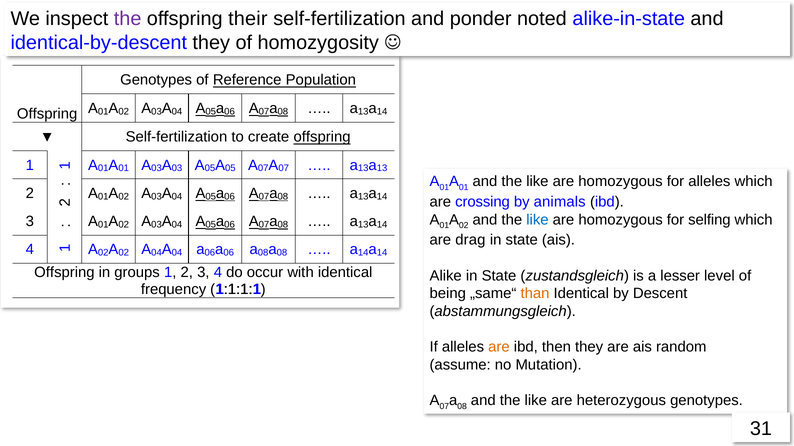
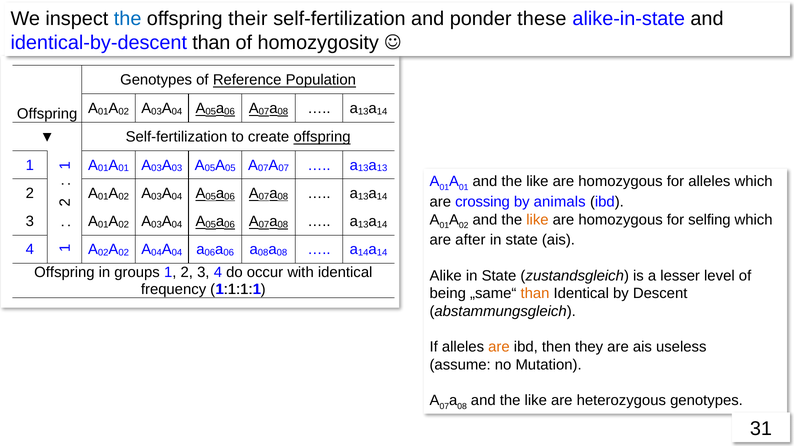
the at (128, 19) colour: purple -> blue
noted: noted -> these
identical-by-descent they: they -> than
like at (537, 220) colour: blue -> orange
drag: drag -> after
random: random -> useless
